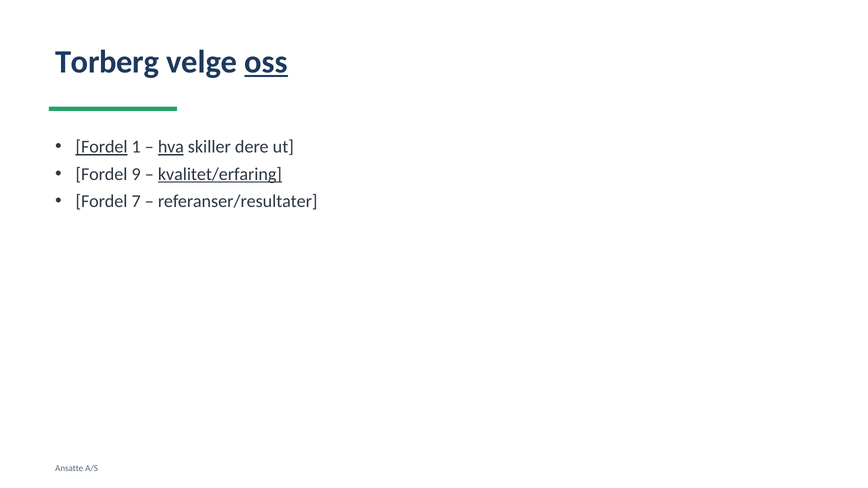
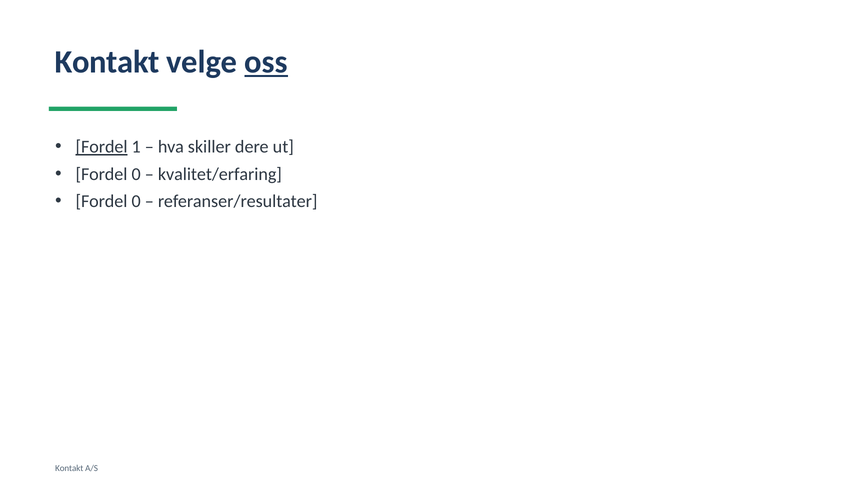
Torberg at (107, 62): Torberg -> Kontakt
hva underline: present -> none
9 at (136, 174): 9 -> 0
kvalitet/erfaring underline: present -> none
7 at (136, 201): 7 -> 0
Ansatte at (69, 468): Ansatte -> Kontakt
